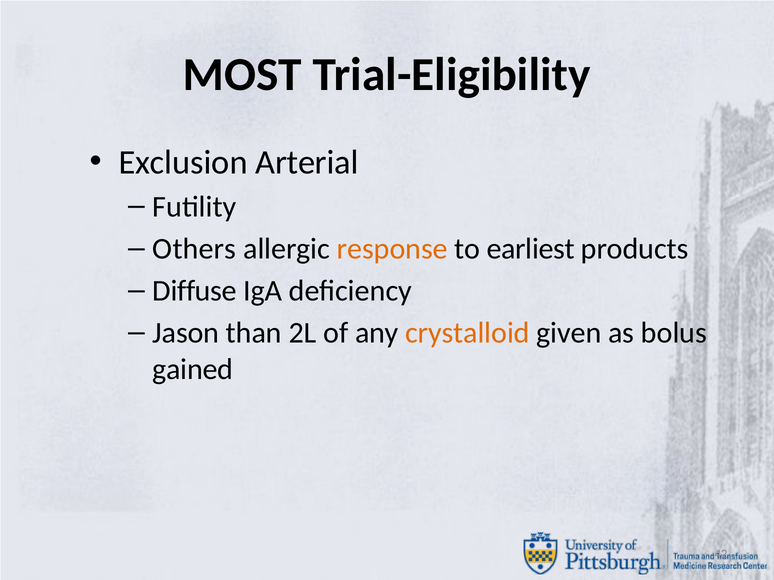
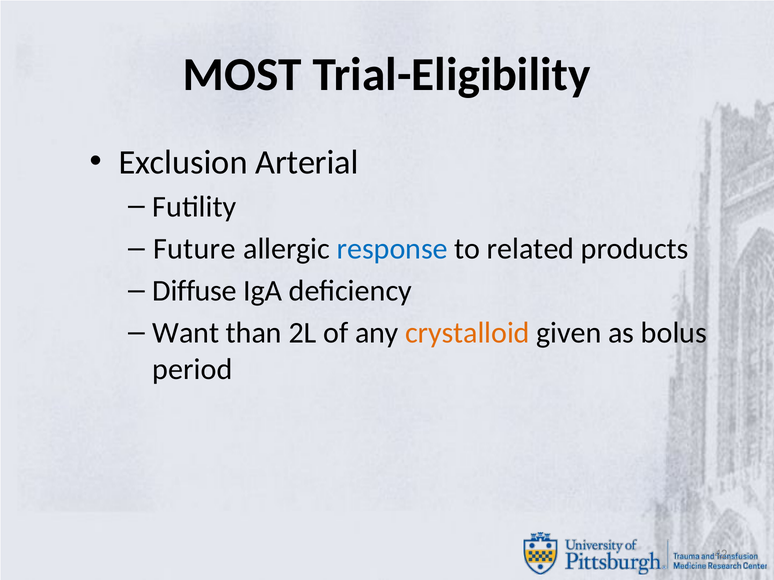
Others: Others -> Future
response colour: orange -> blue
earliest: earliest -> related
Jason: Jason -> Want
gained: gained -> period
